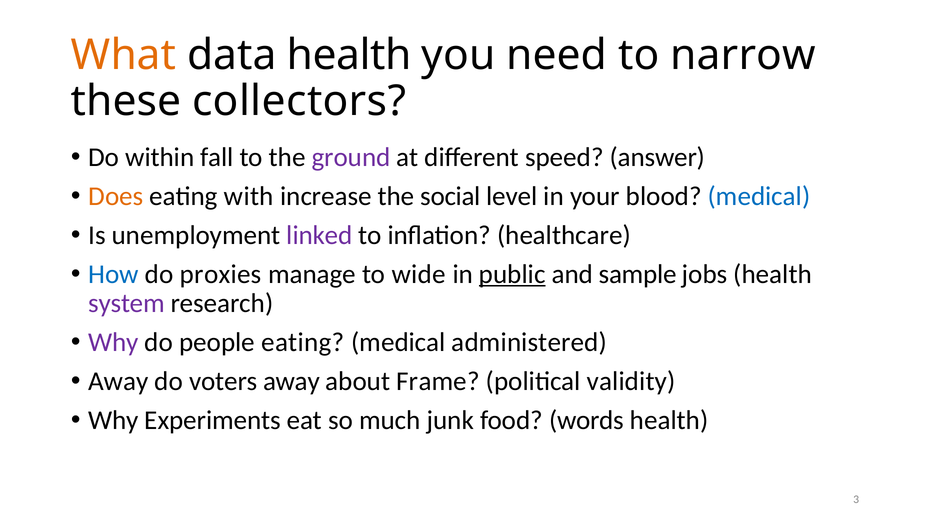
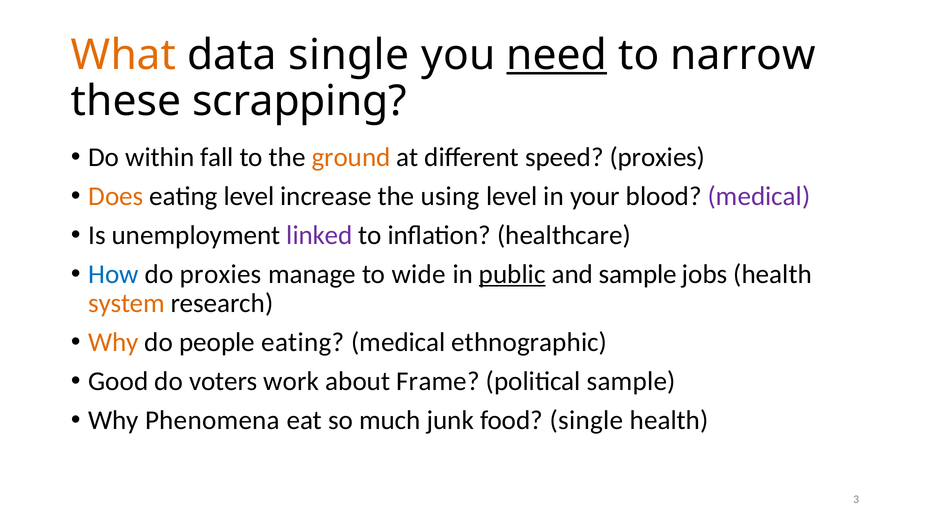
data health: health -> single
need underline: none -> present
collectors: collectors -> scrapping
ground colour: purple -> orange
speed answer: answer -> proxies
eating with: with -> level
social: social -> using
medical at (759, 196) colour: blue -> purple
system colour: purple -> orange
Why at (113, 343) colour: purple -> orange
administered: administered -> ethnographic
Away at (118, 382): Away -> Good
voters away: away -> work
political validity: validity -> sample
Experiments: Experiments -> Phenomena
food words: words -> single
